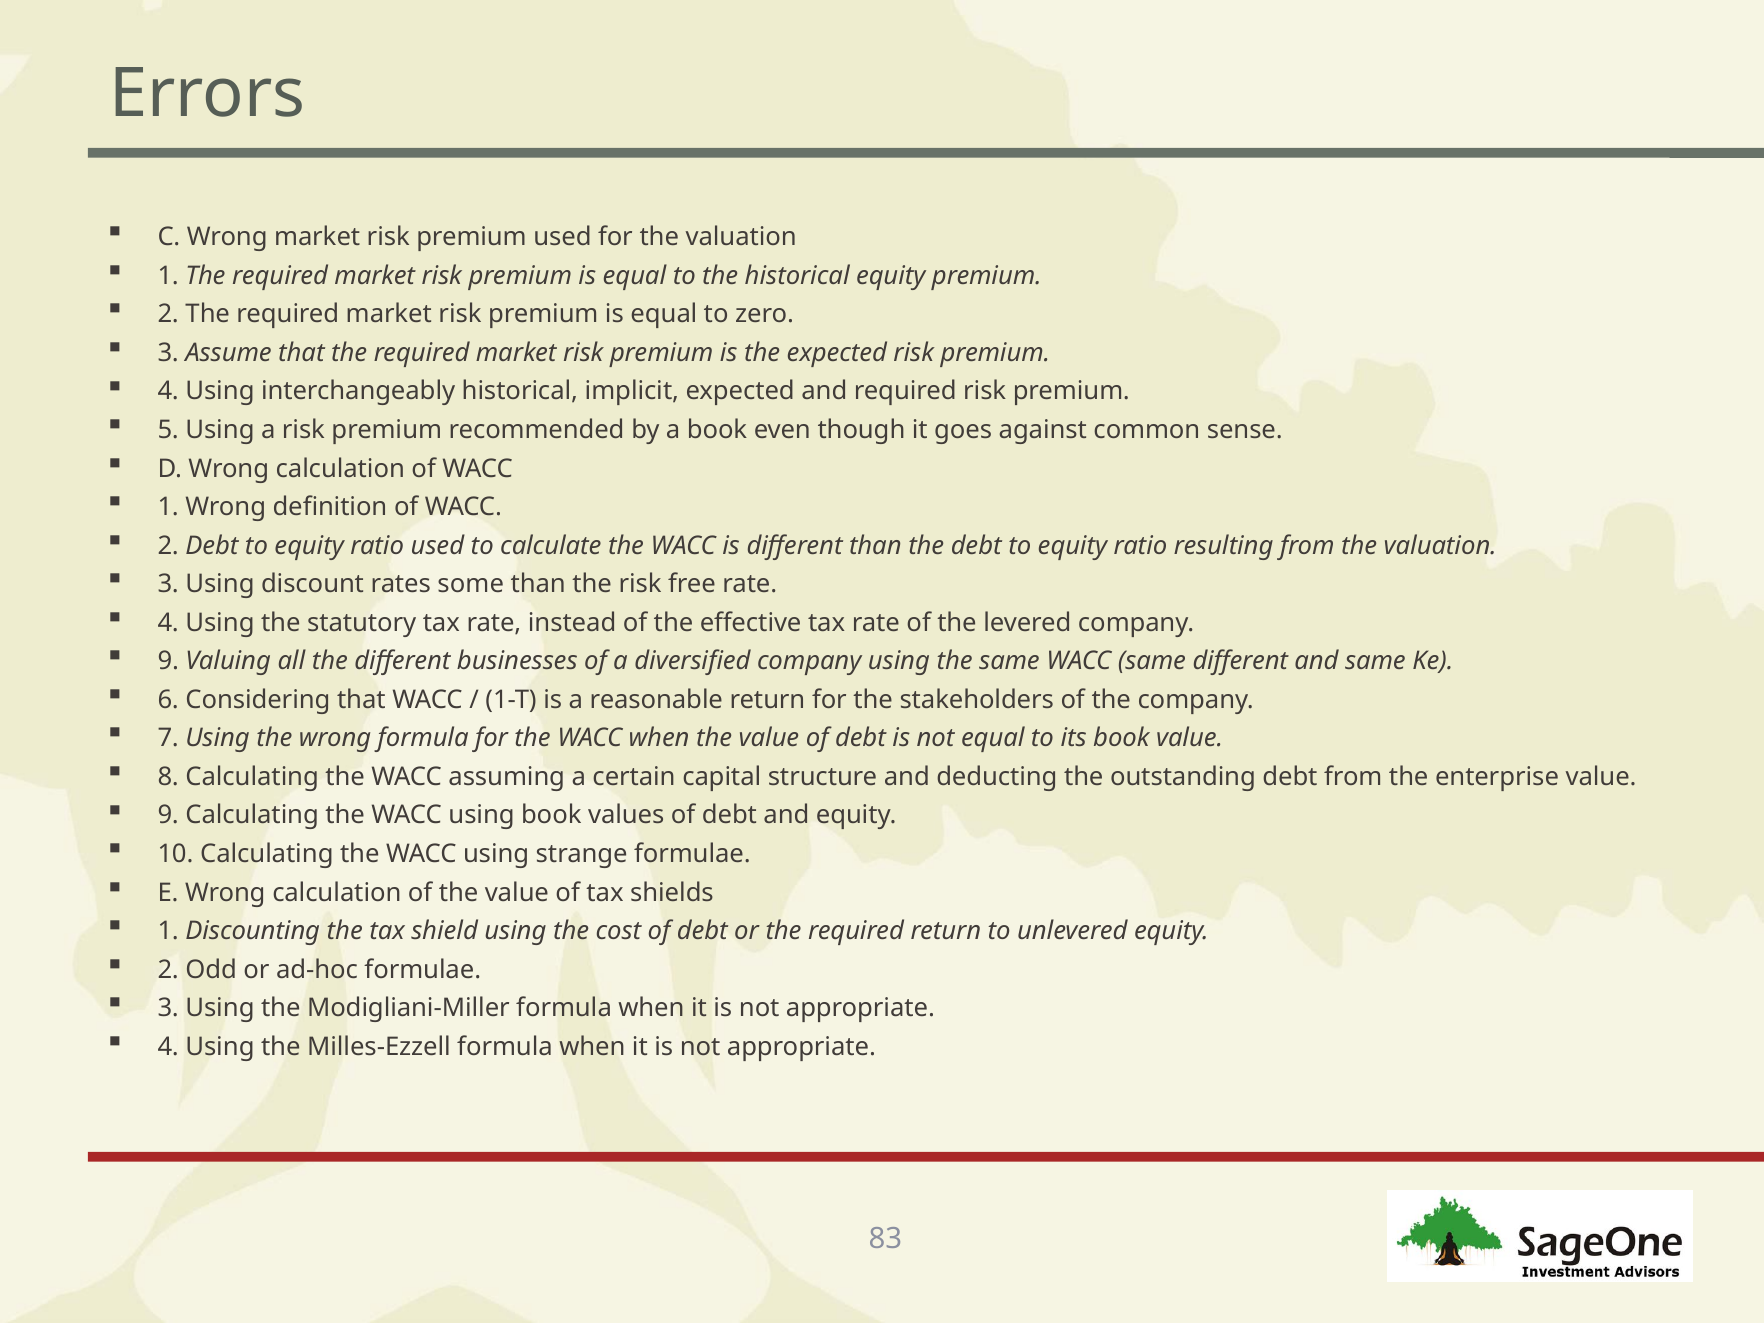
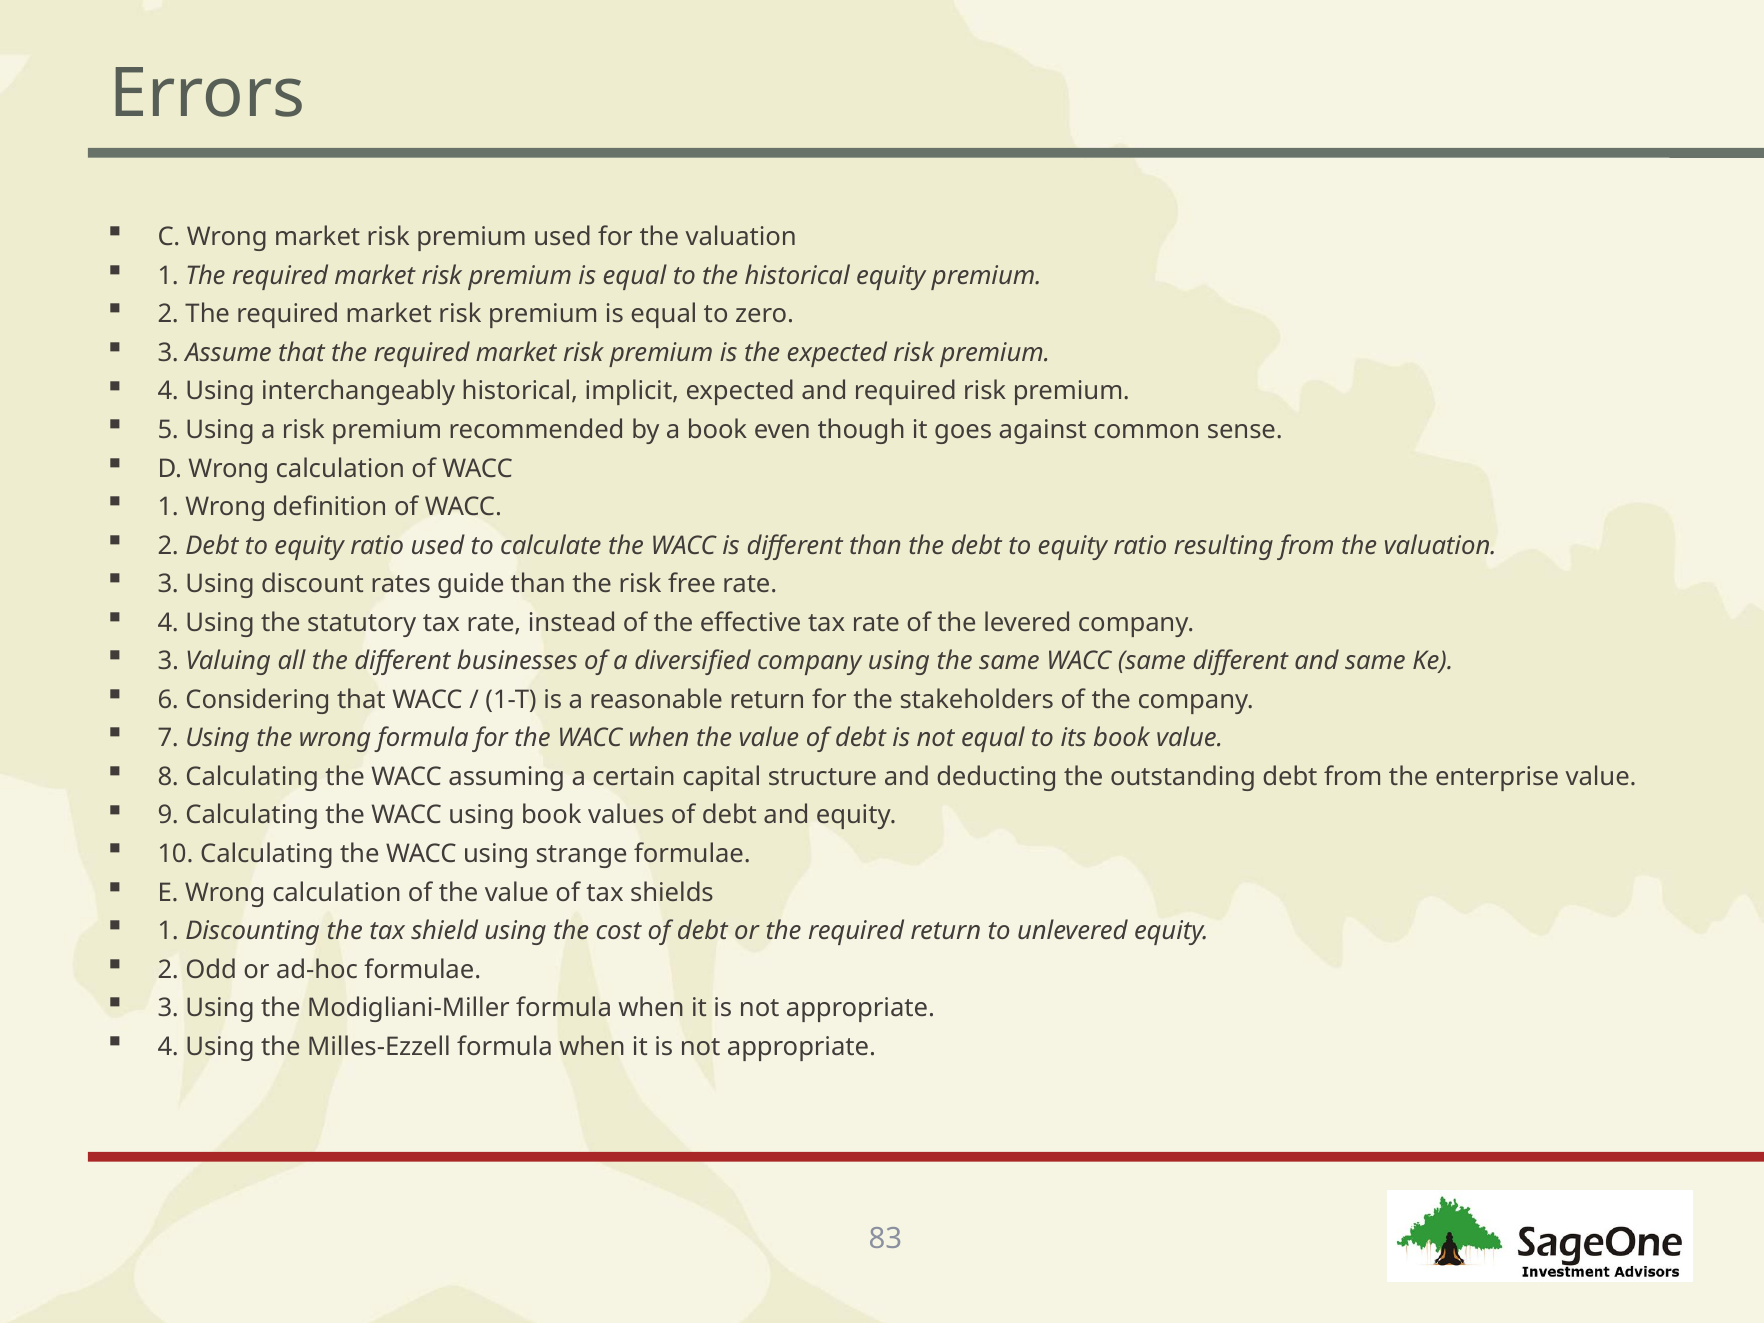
some: some -> guide
9 at (168, 661): 9 -> 3
